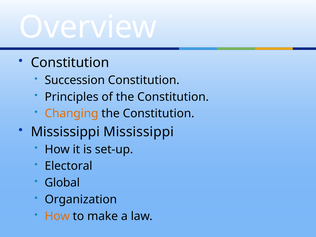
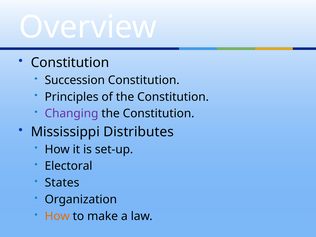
Changing colour: orange -> purple
Mississippi Mississippi: Mississippi -> Distributes
Global: Global -> States
